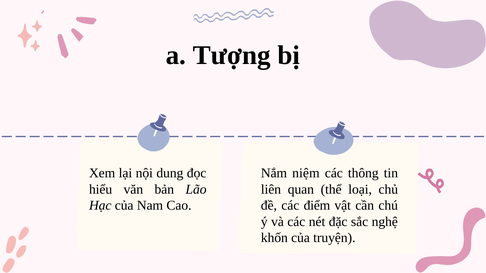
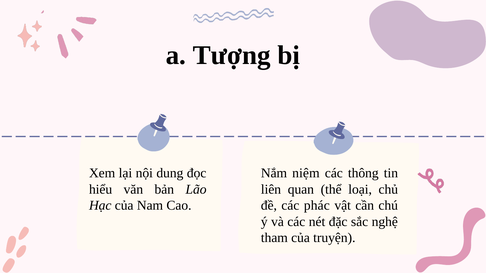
điểm: điểm -> phác
khốn: khốn -> tham
